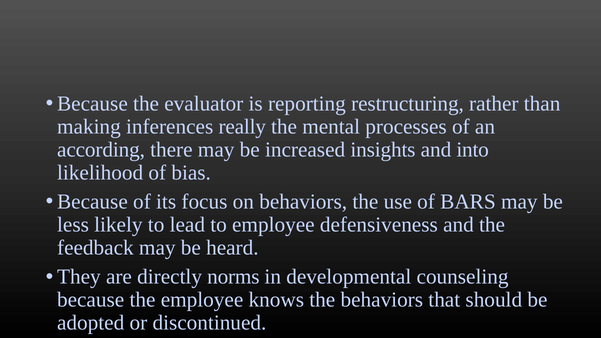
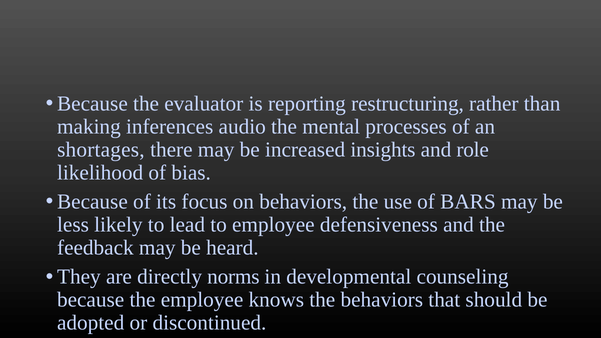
really: really -> audio
according: according -> shortages
into: into -> role
